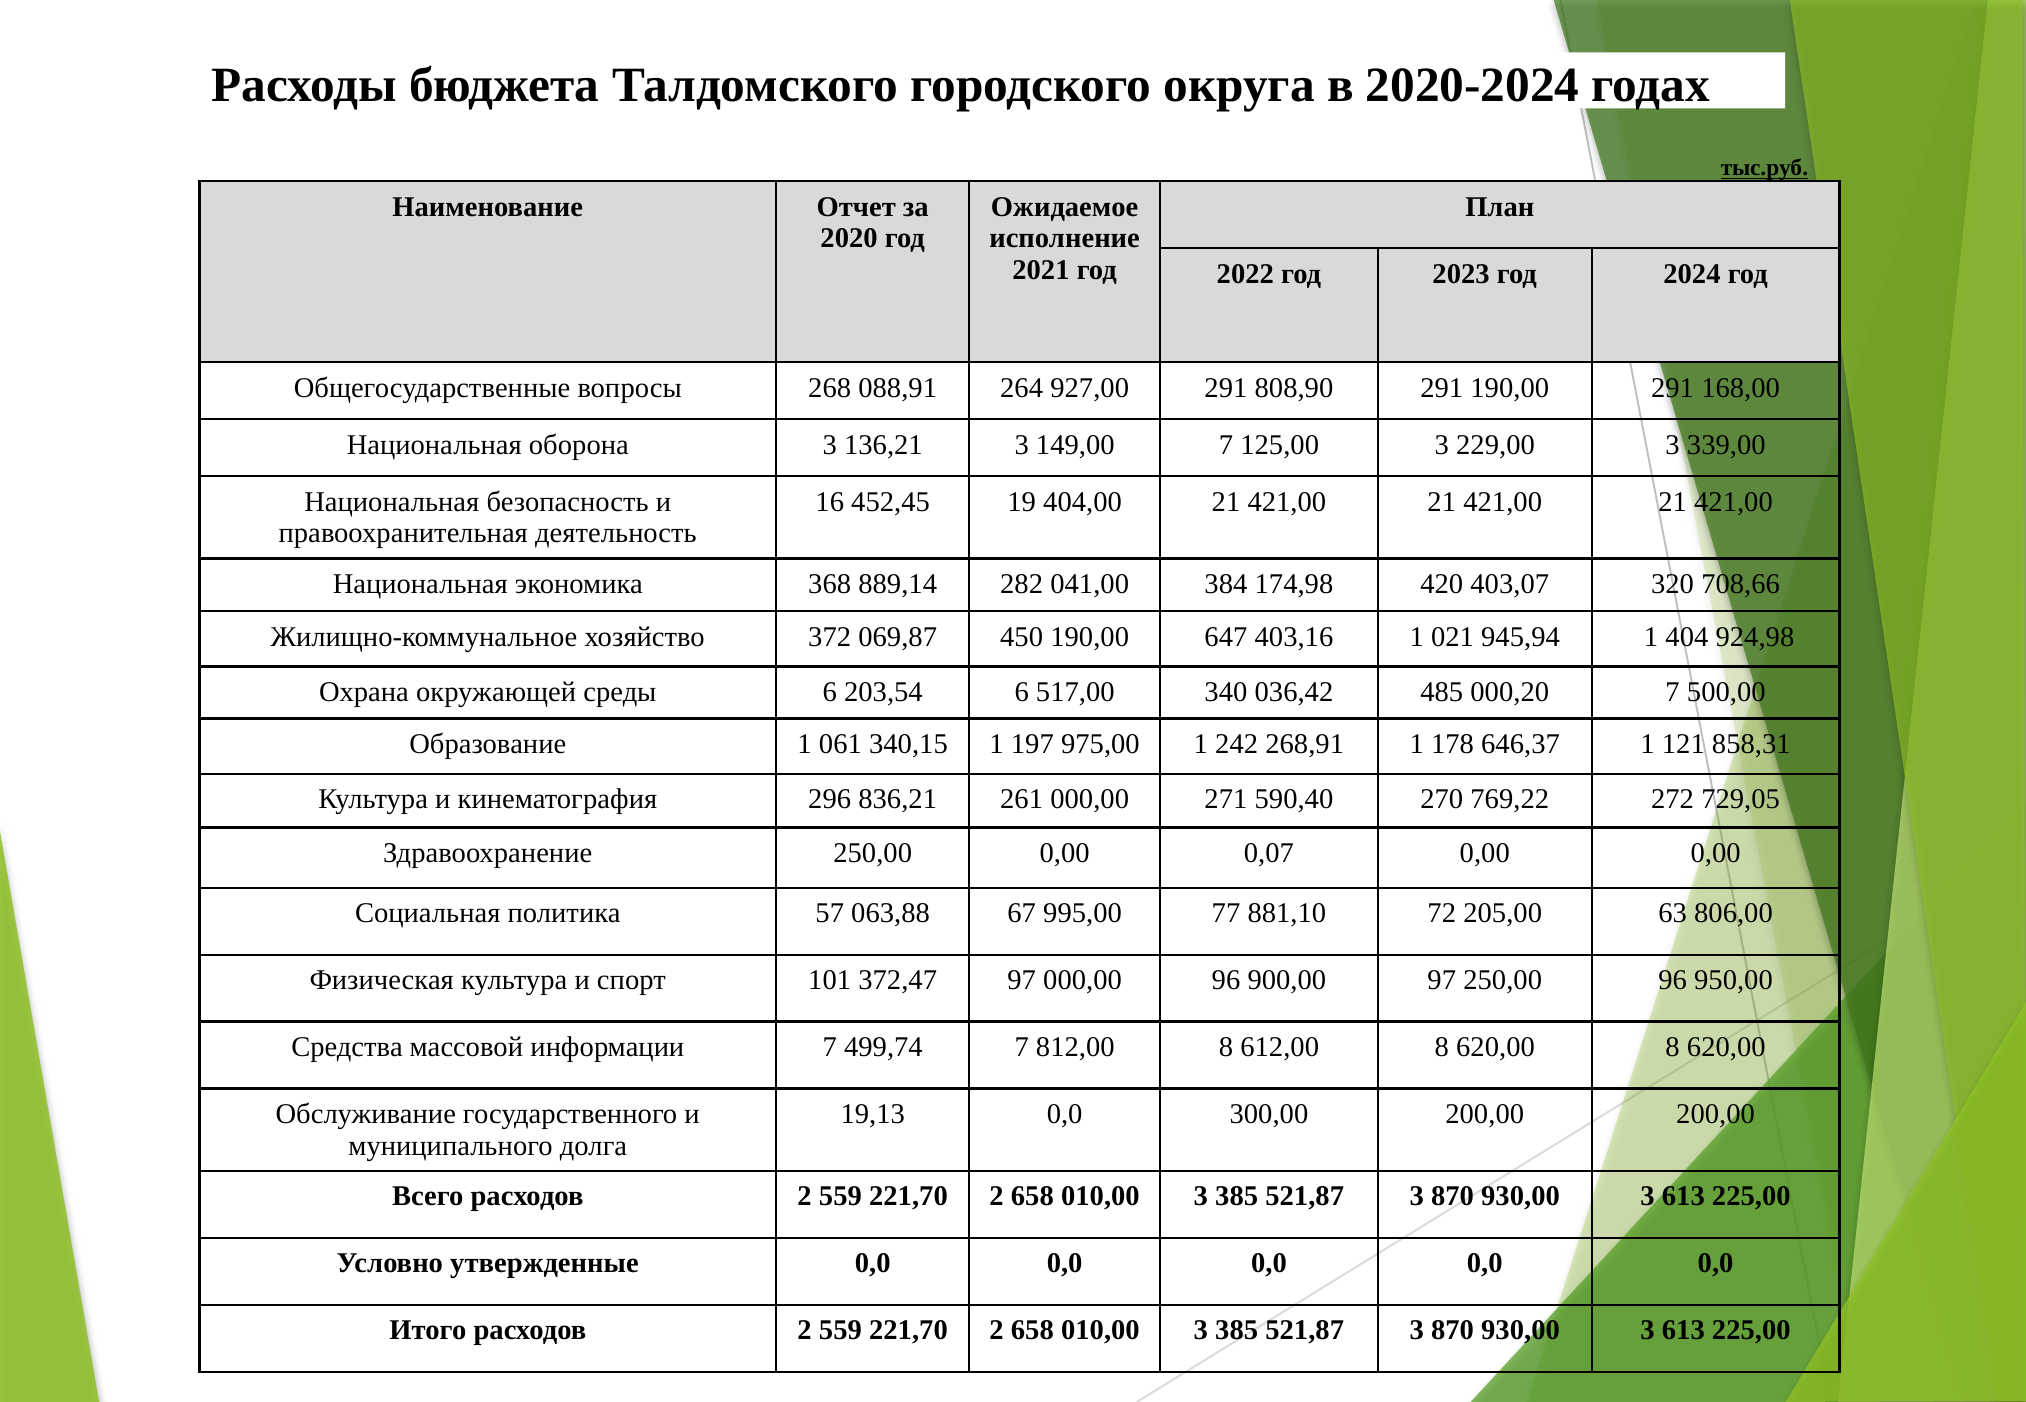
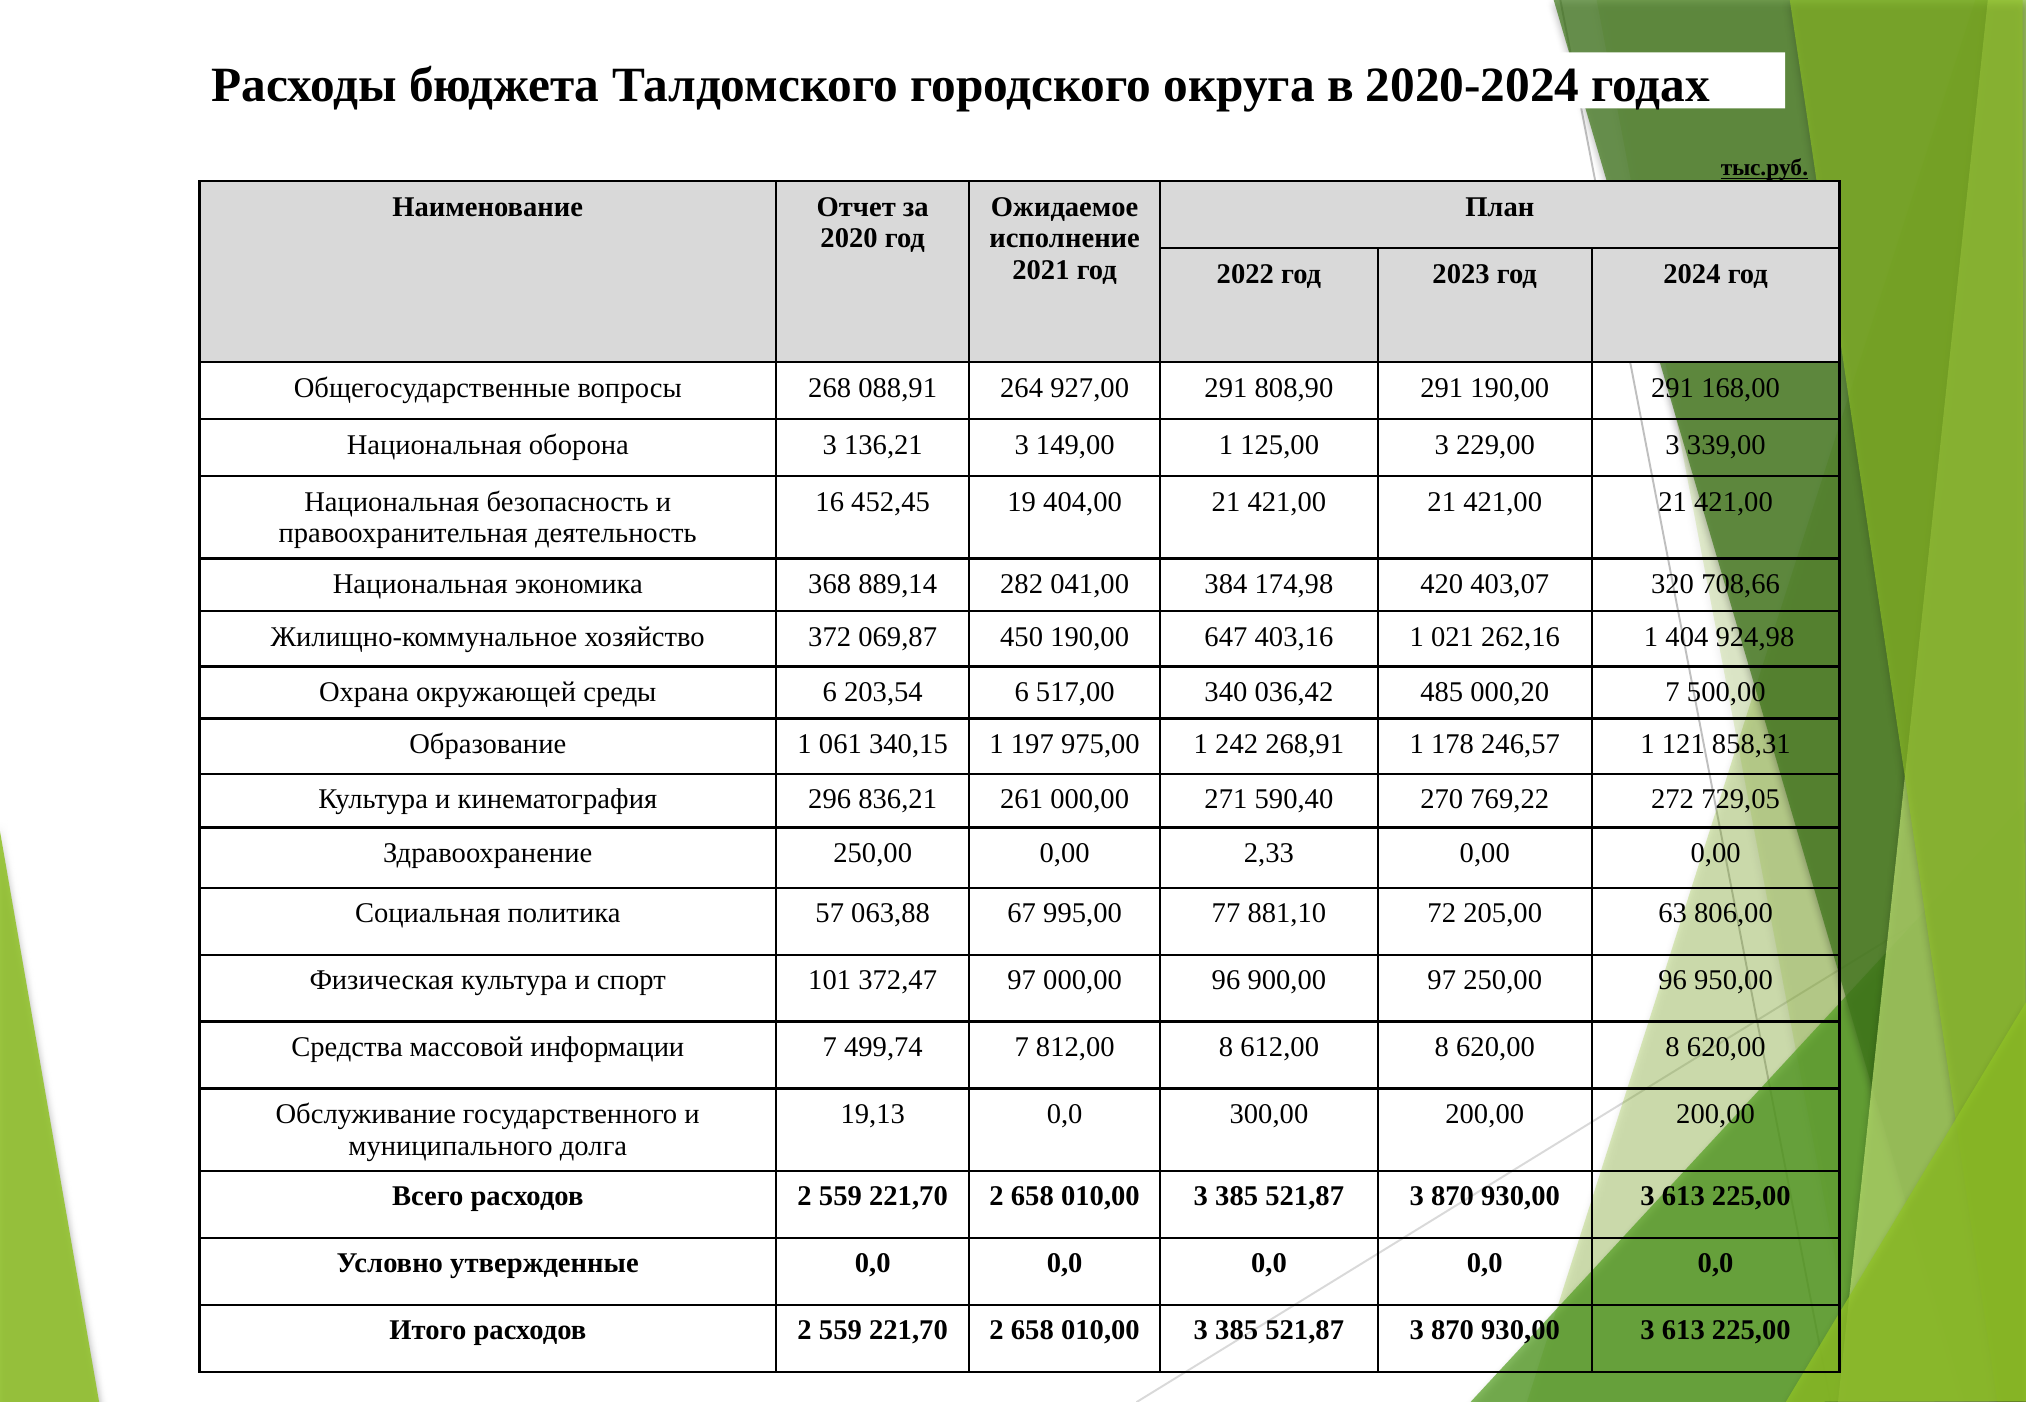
149,00 7: 7 -> 1
945,94: 945,94 -> 262,16
646,37: 646,37 -> 246,57
0,07: 0,07 -> 2,33
